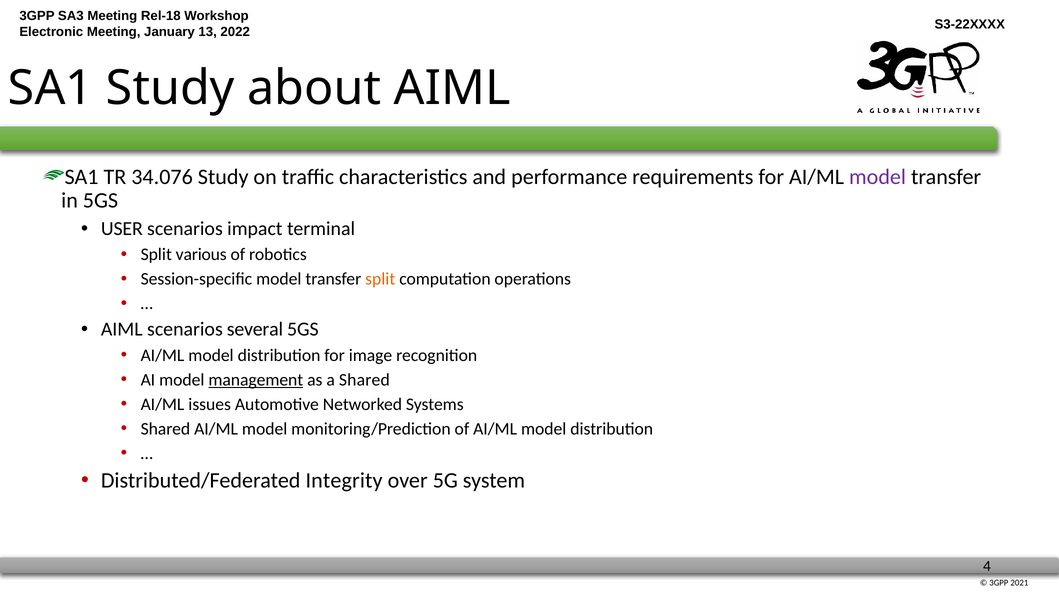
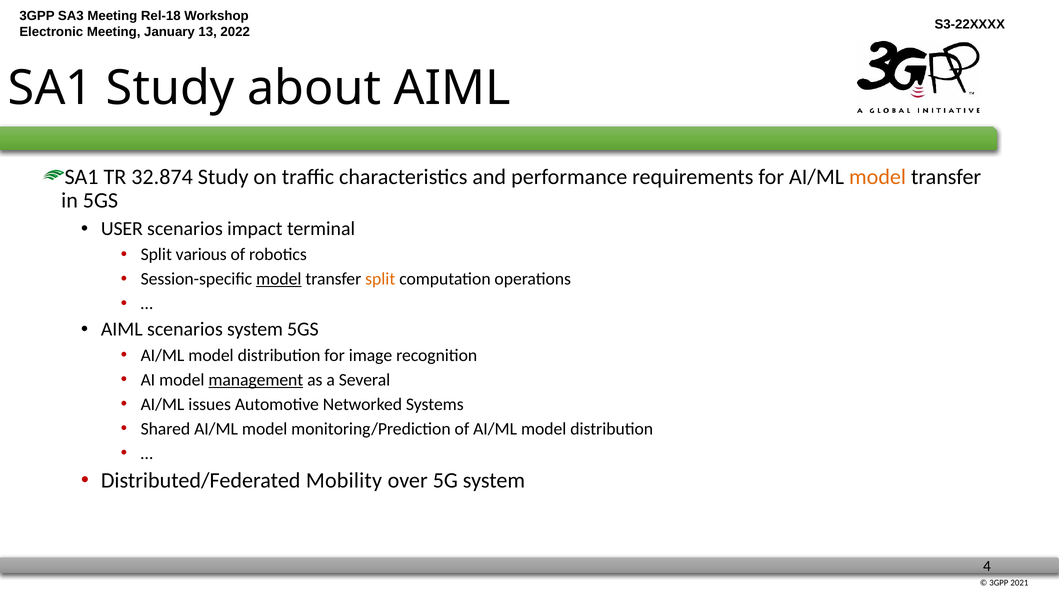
34.076: 34.076 -> 32.874
model at (878, 177) colour: purple -> orange
model at (279, 279) underline: none -> present
scenarios several: several -> system
a Shared: Shared -> Several
Integrity: Integrity -> Mobility
